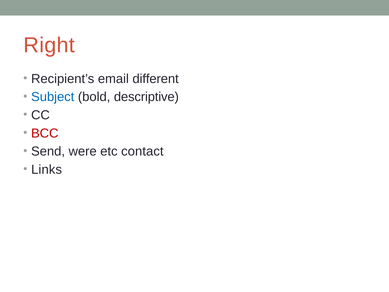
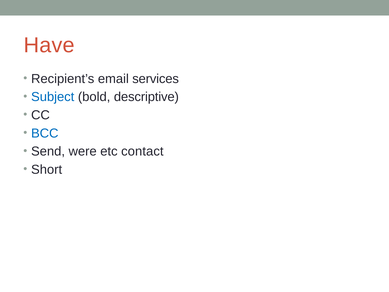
Right: Right -> Have
different: different -> services
BCC colour: red -> blue
Links: Links -> Short
